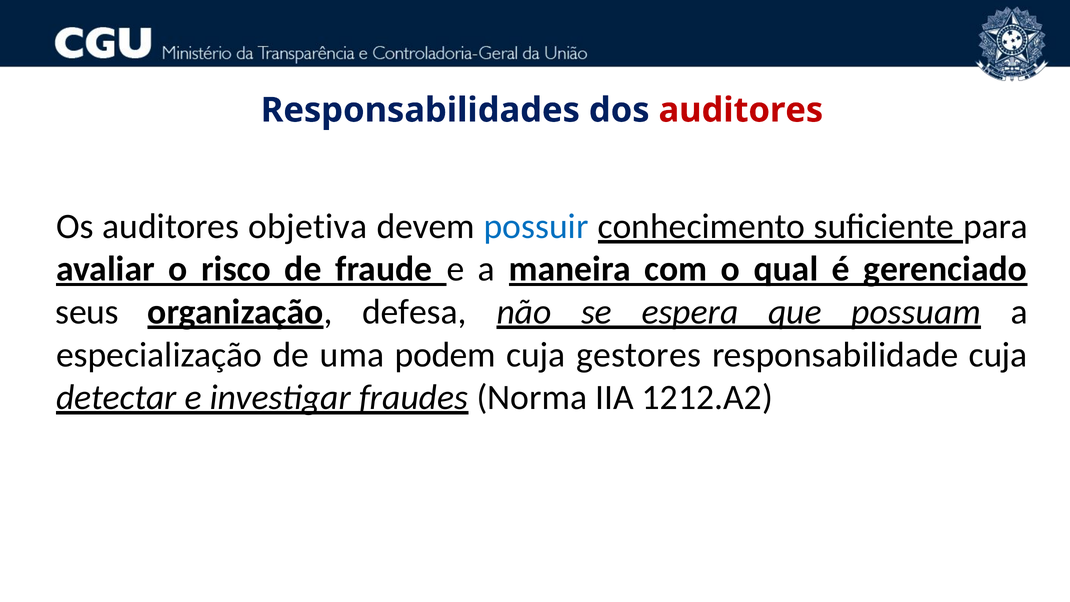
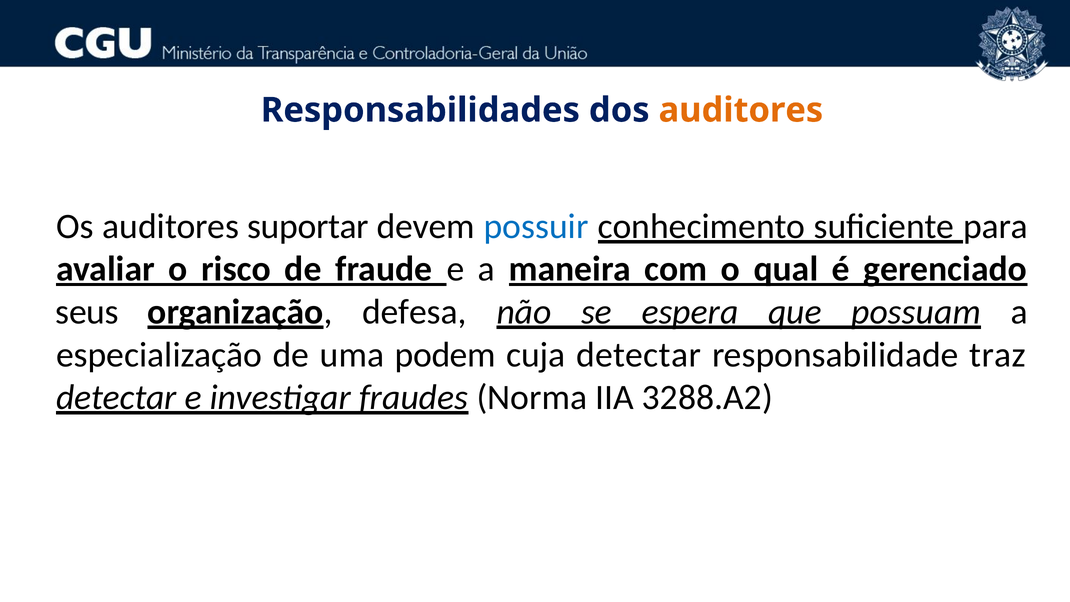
auditores at (741, 110) colour: red -> orange
objetiva: objetiva -> suportar
cuja gestores: gestores -> detectar
responsabilidade cuja: cuja -> traz
1212.A2: 1212.A2 -> 3288.A2
